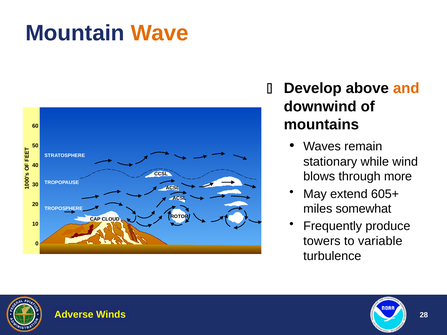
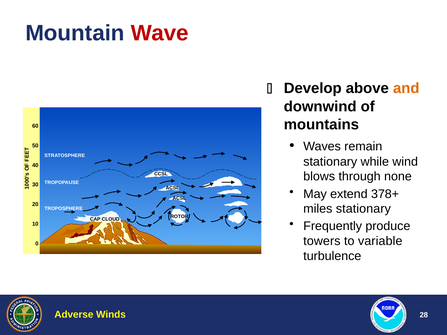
Wave colour: orange -> red
more: more -> none
605+: 605+ -> 378+
miles somewhat: somewhat -> stationary
